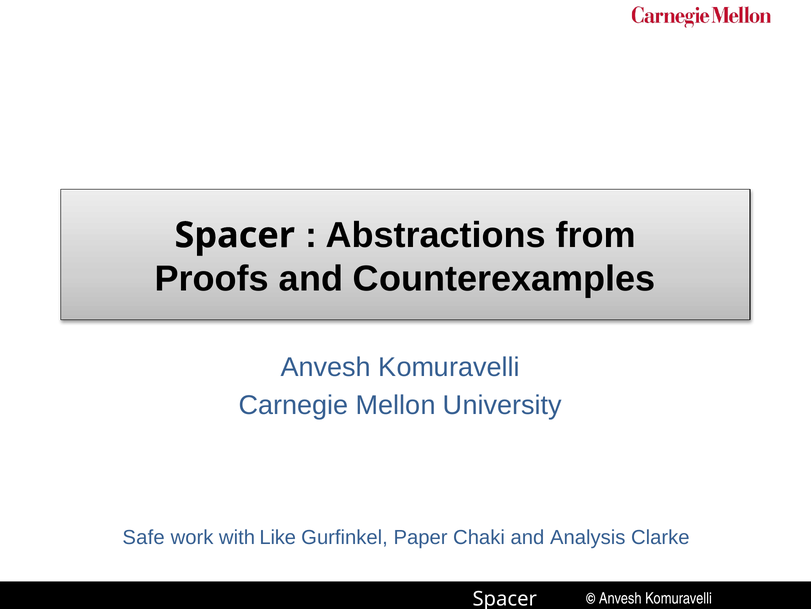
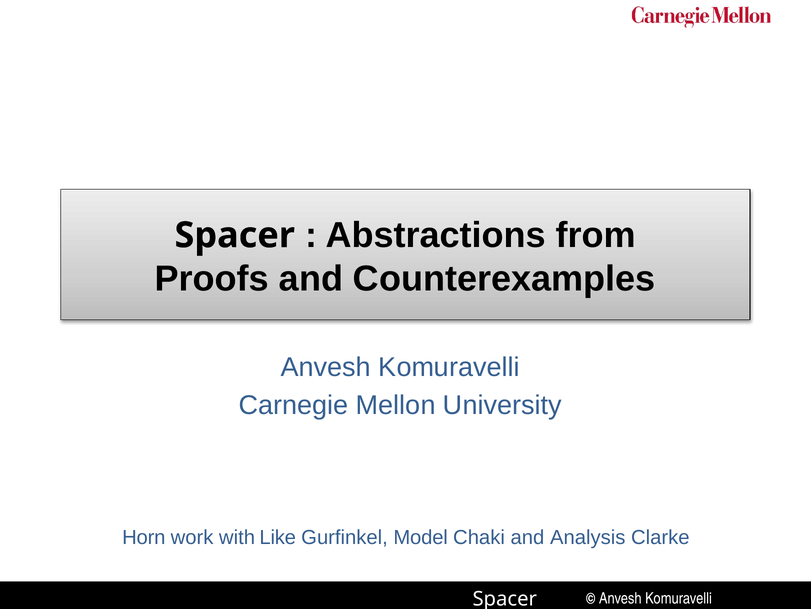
Safe: Safe -> Horn
Paper: Paper -> Model
